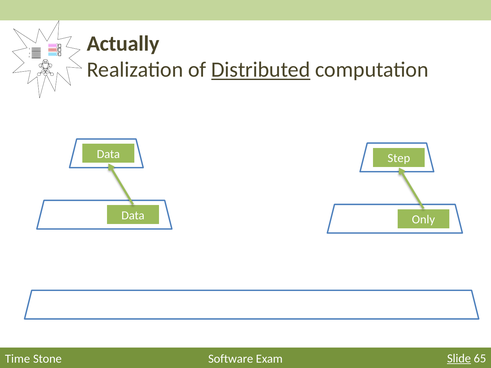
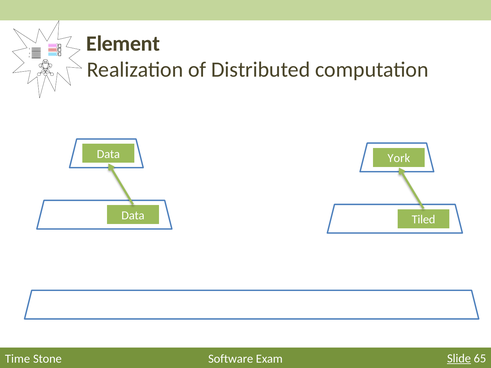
Actually: Actually -> Element
Distributed underline: present -> none
Step: Step -> York
Only: Only -> Tiled
